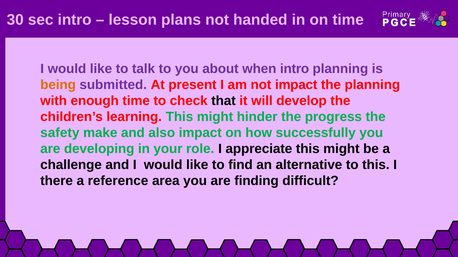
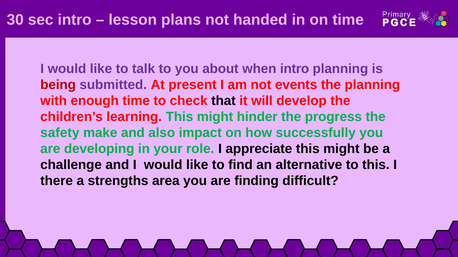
being colour: orange -> red
not impact: impact -> events
reference: reference -> strengths
